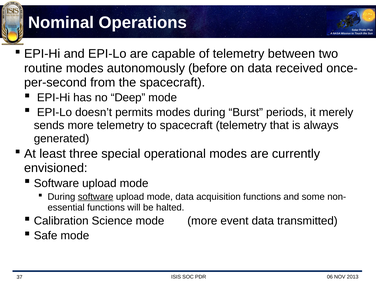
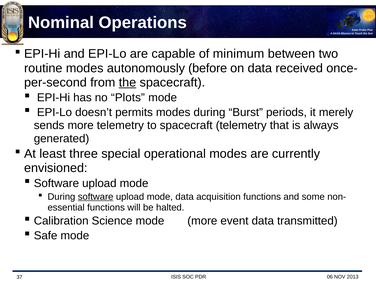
of telemetry: telemetry -> minimum
the at (127, 82) underline: none -> present
Deep: Deep -> Plots
